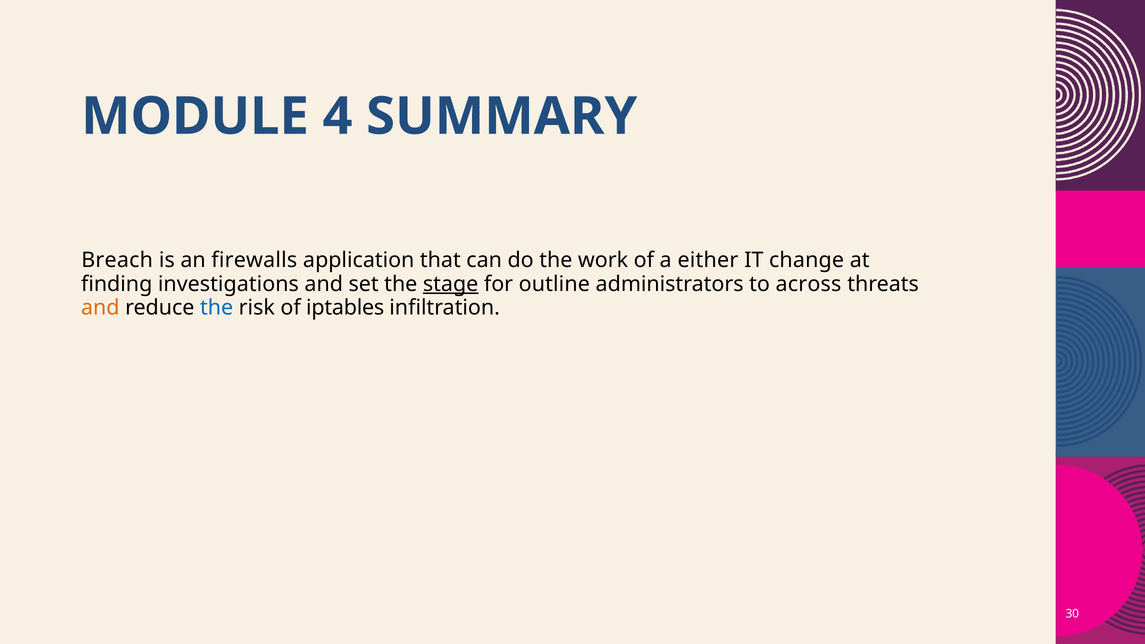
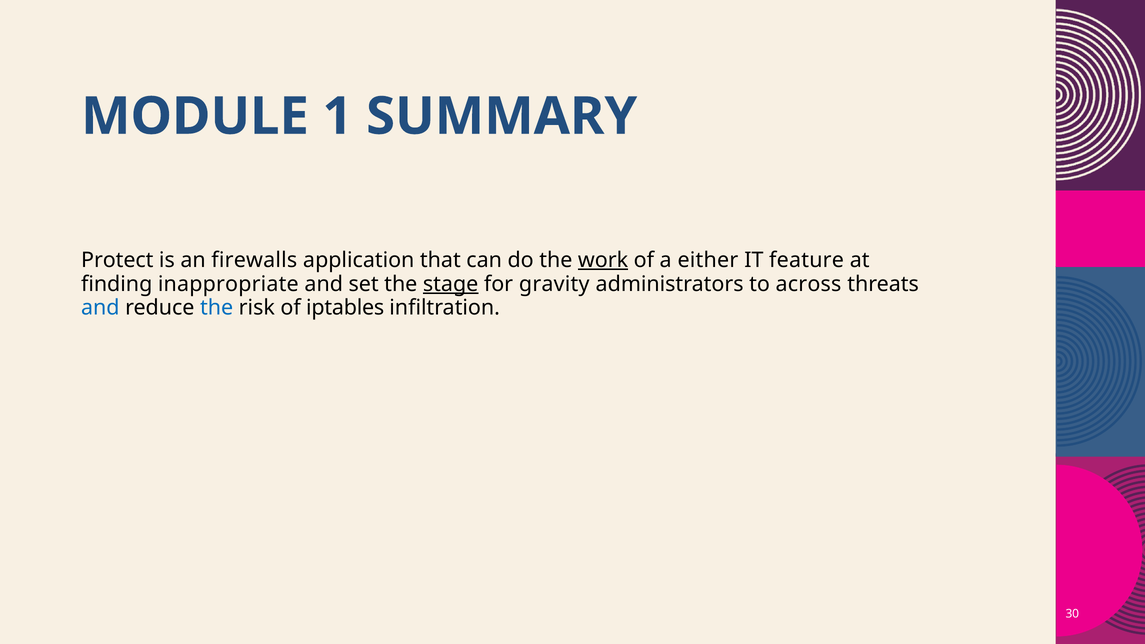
4: 4 -> 1
Breach: Breach -> Protect
work underline: none -> present
change: change -> feature
investigations: investigations -> inappropriate
outline: outline -> gravity
and at (100, 308) colour: orange -> blue
